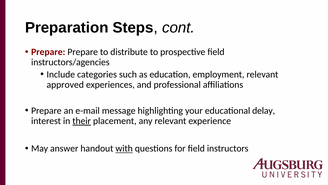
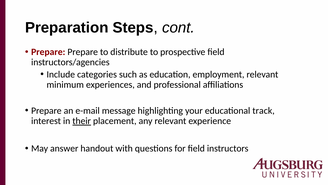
approved: approved -> minimum
delay: delay -> track
with underline: present -> none
